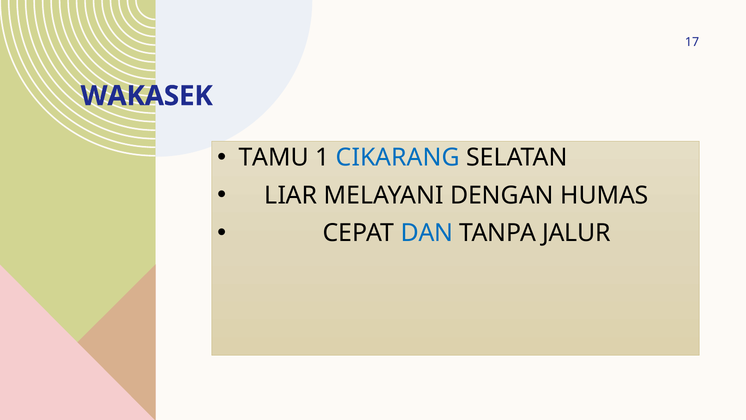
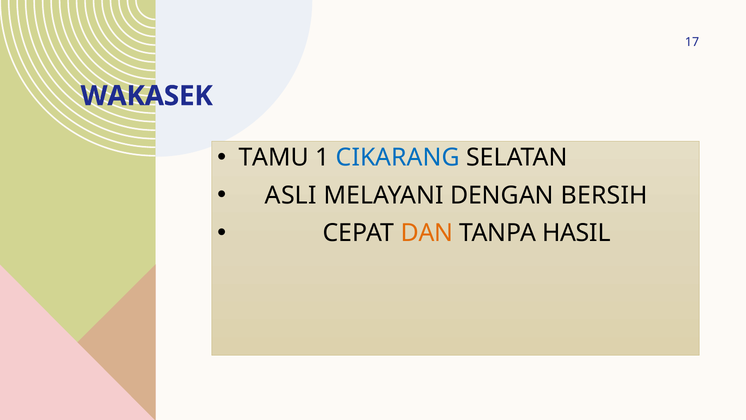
LIAR: LIAR -> ASLI
HUMAS: HUMAS -> BERSIH
DAN colour: blue -> orange
JALUR: JALUR -> HASIL
